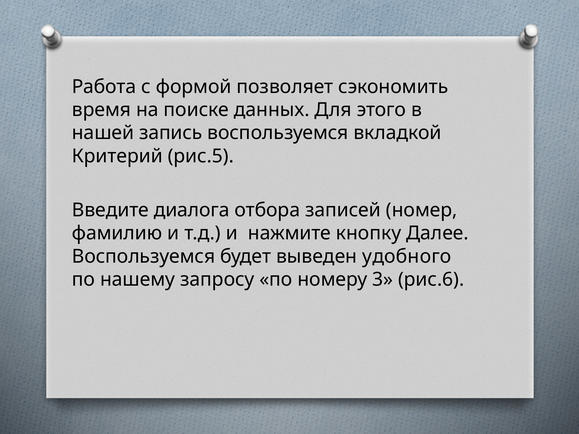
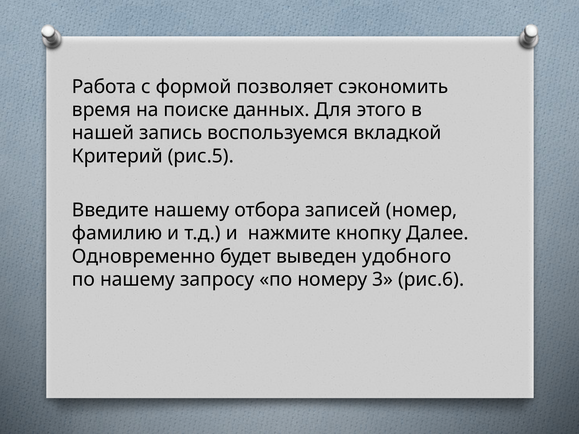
Введите диалога: диалога -> нашему
Воспользуемся at (144, 257): Воспользуемся -> Одновременно
